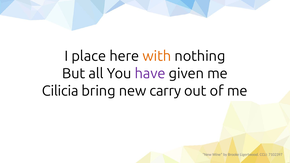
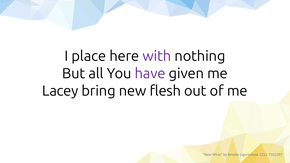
with colour: orange -> purple
Cilicia: Cilicia -> Lacey
carry: carry -> flesh
